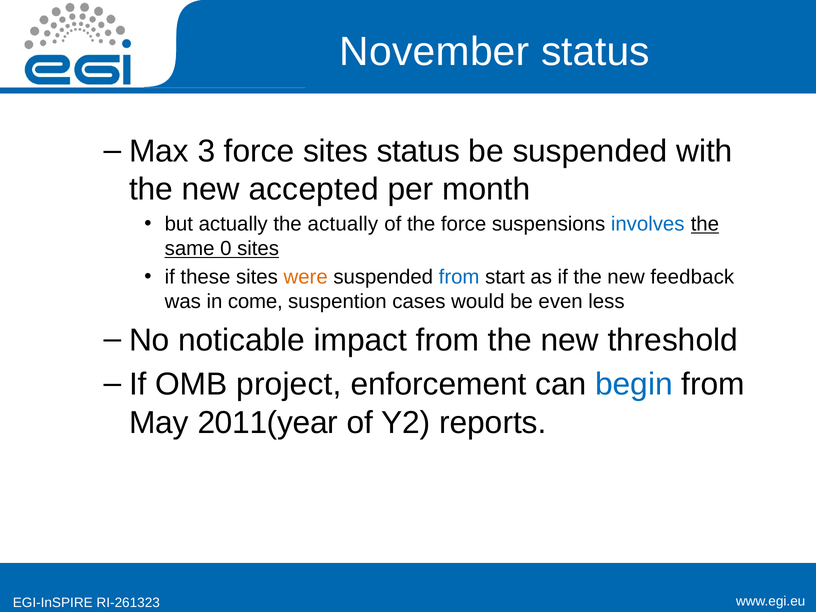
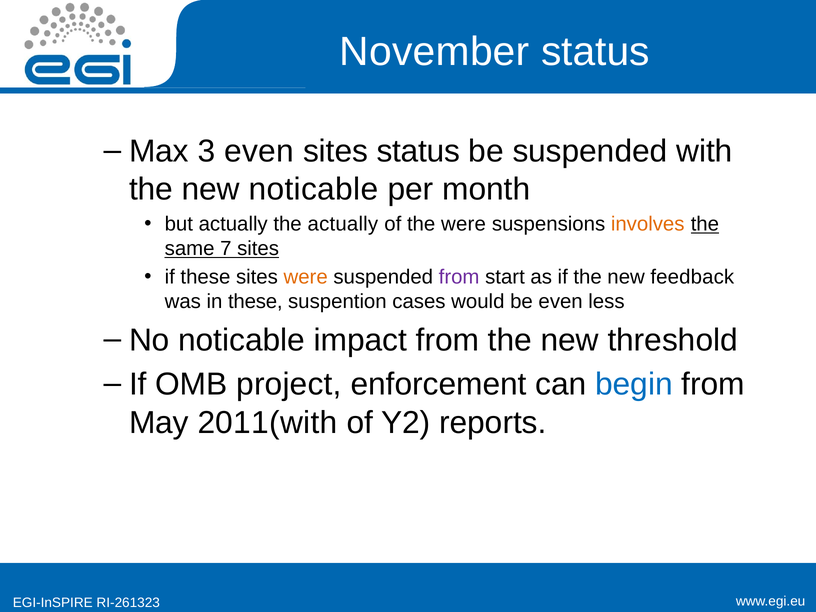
3 force: force -> even
new accepted: accepted -> noticable
the force: force -> were
involves colour: blue -> orange
0: 0 -> 7
from at (459, 277) colour: blue -> purple
in come: come -> these
2011(year: 2011(year -> 2011(with
